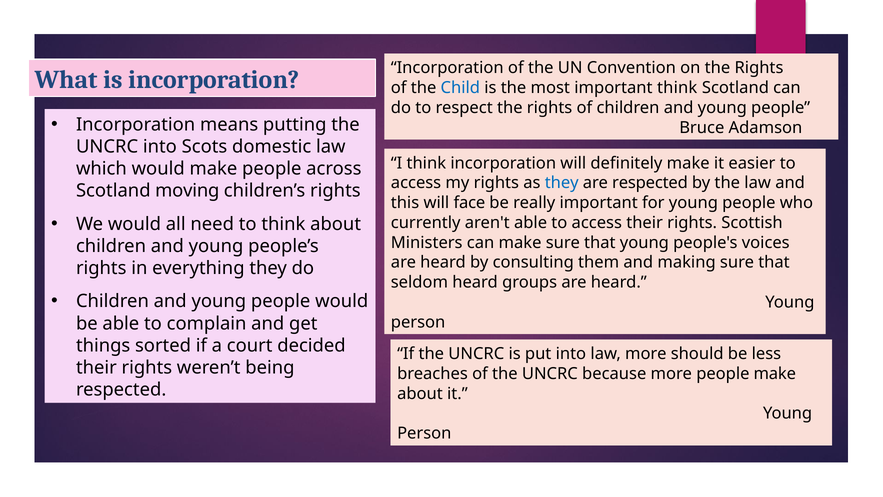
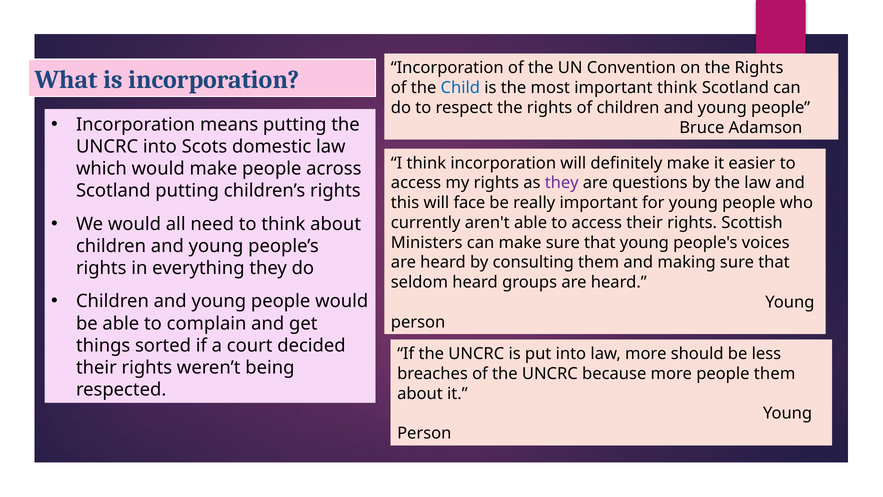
they at (562, 183) colour: blue -> purple
are respected: respected -> questions
Scotland moving: moving -> putting
people make: make -> them
